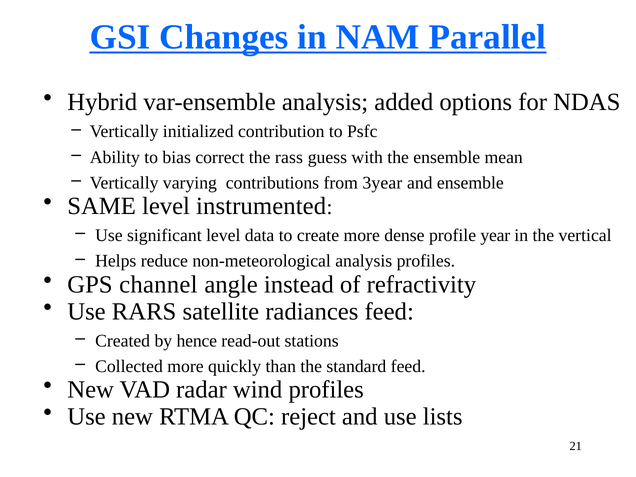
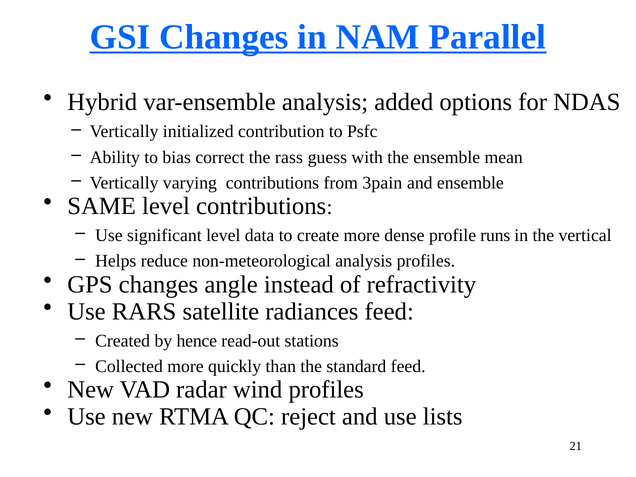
3year: 3year -> 3pain
level instrumented: instrumented -> contributions
year: year -> runs
GPS channel: channel -> changes
